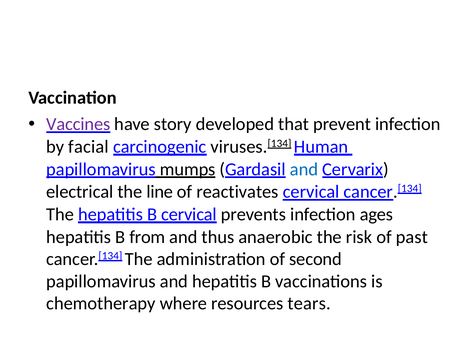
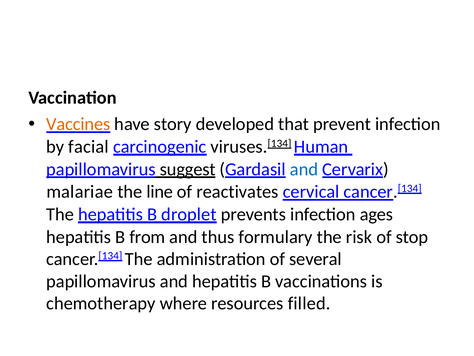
Vaccines colour: purple -> orange
mumps: mumps -> suggest
electrical: electrical -> malariae
B cervical: cervical -> droplet
anaerobic: anaerobic -> formulary
past: past -> stop
second: second -> several
tears: tears -> filled
